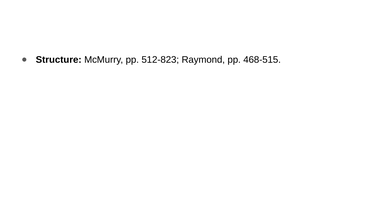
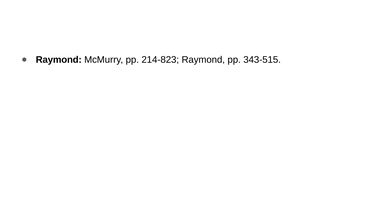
Structure at (59, 60): Structure -> Raymond
512-823: 512-823 -> 214-823
468-515: 468-515 -> 343-515
